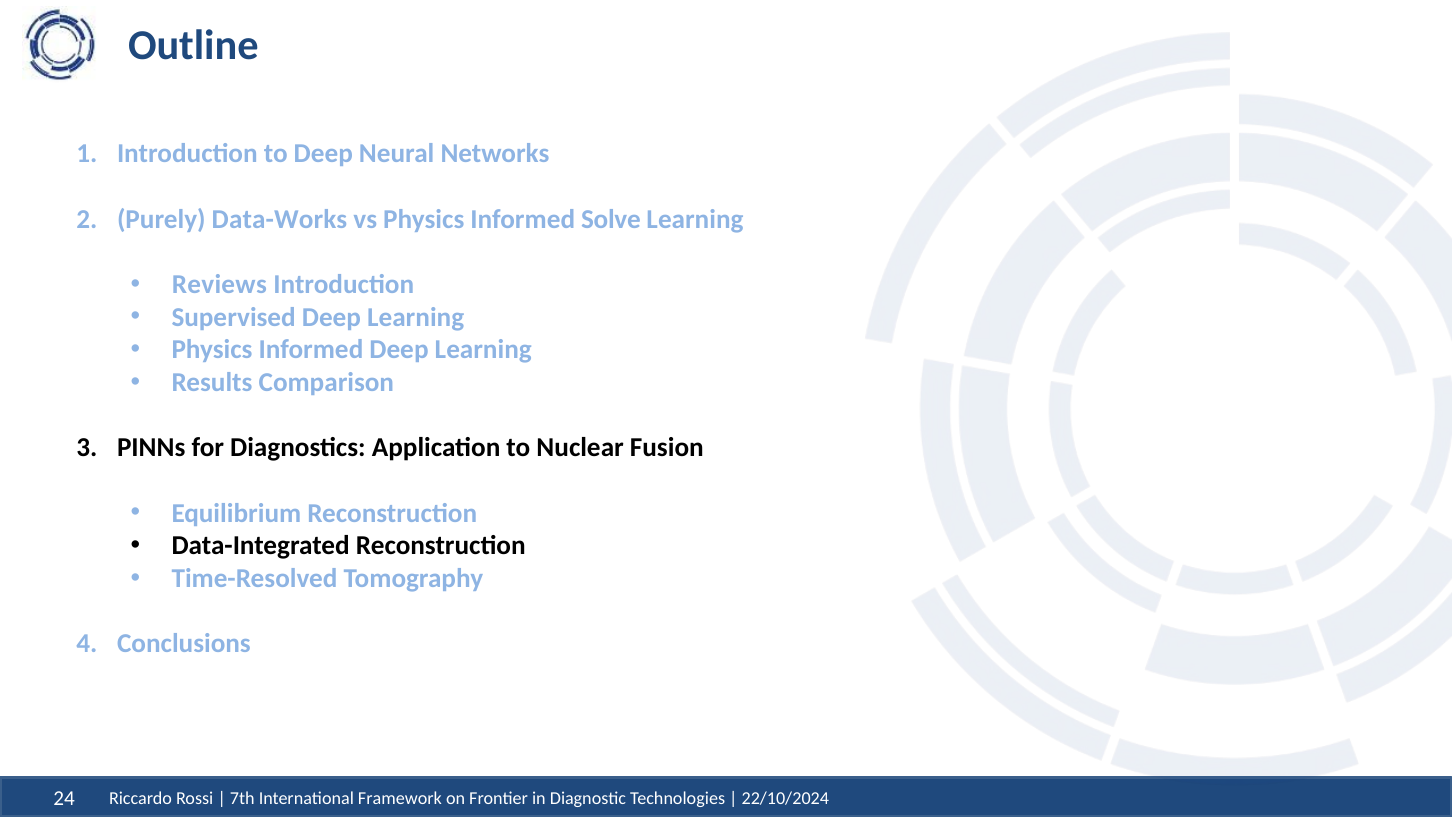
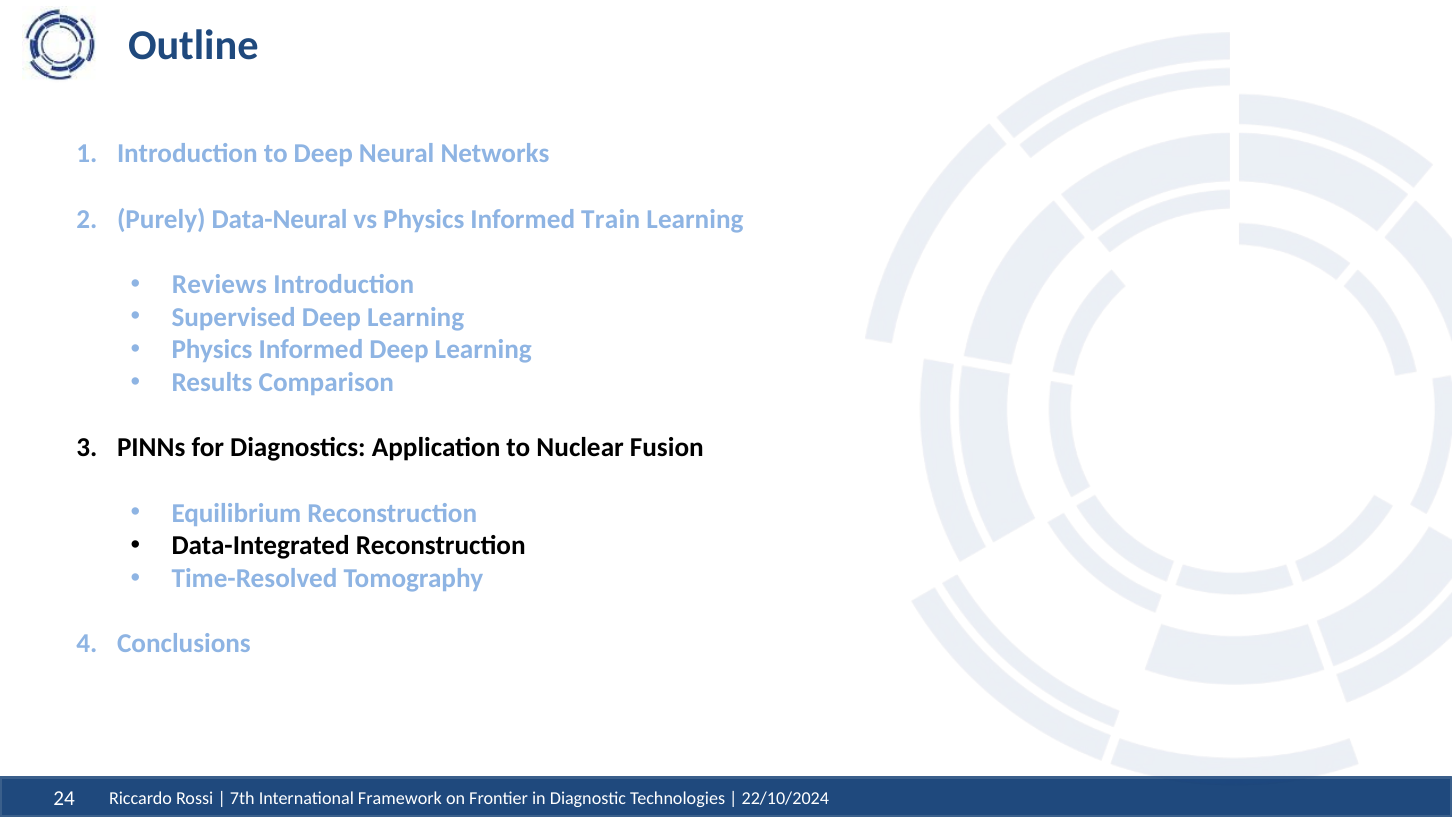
Data-Works: Data-Works -> Data-Neural
Solve: Solve -> Train
